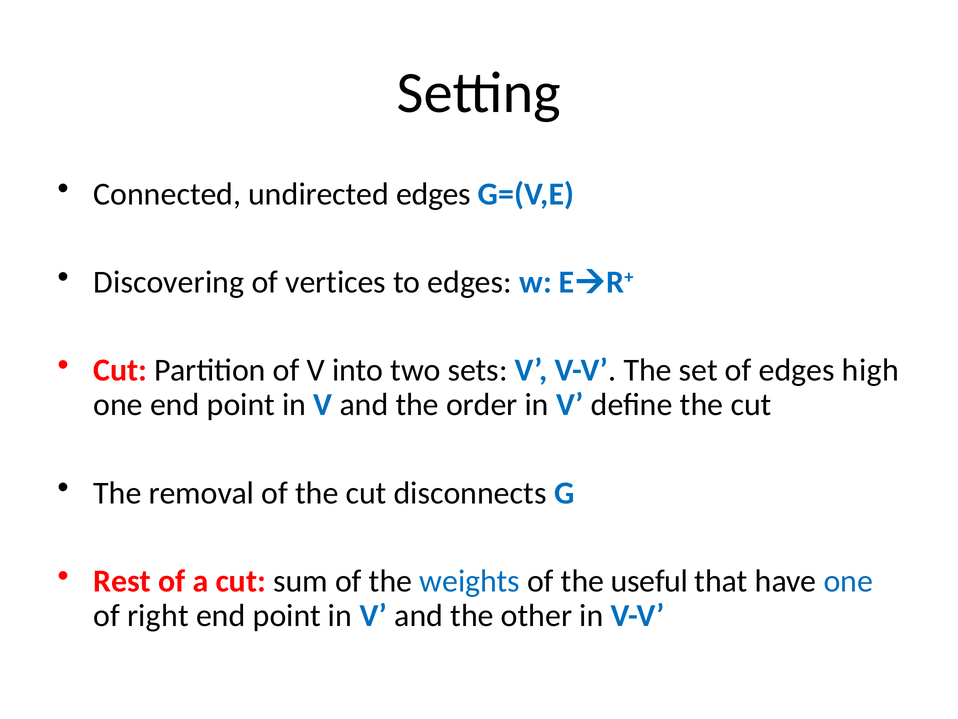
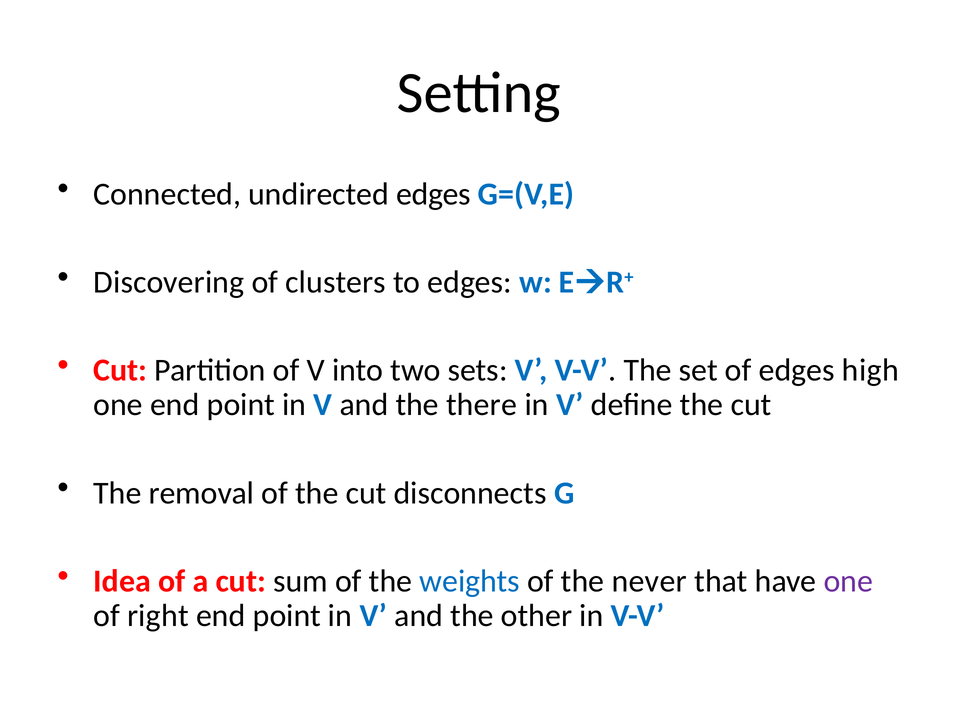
vertices: vertices -> clusters
order: order -> there
Rest: Rest -> Idea
useful: useful -> never
one at (848, 581) colour: blue -> purple
